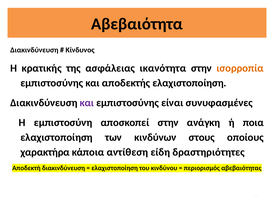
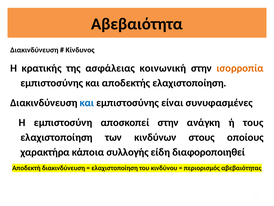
ικανότητα: ικανότητα -> κοινωνική
και at (87, 103) colour: purple -> blue
ποια: ποια -> τους
αντίθεση: αντίθεση -> συλλογής
δραστηριότητες: δραστηριότητες -> διαφοροποιηθεί
